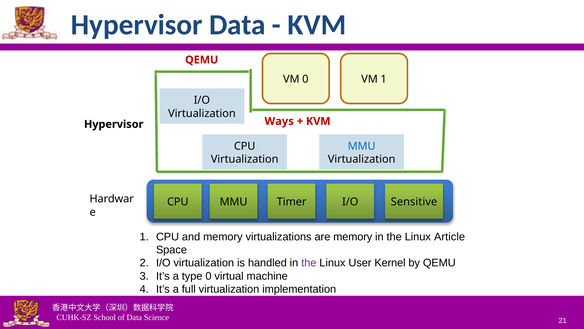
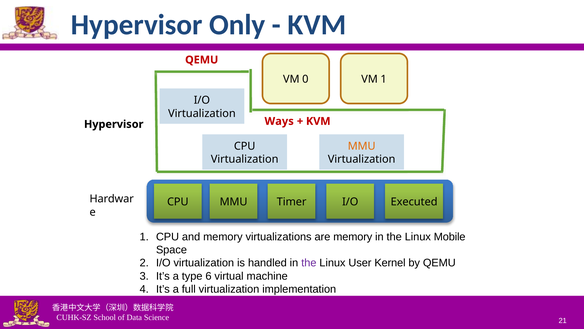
Hypervisor Data: Data -> Only
MMU at (362, 146) colour: blue -> orange
Sensitive: Sensitive -> Executed
Article: Article -> Mobile
type 0: 0 -> 6
